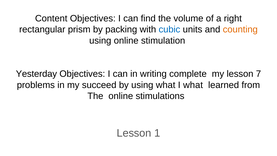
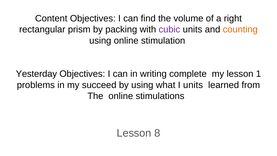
cubic colour: blue -> purple
7: 7 -> 1
I what: what -> units
1: 1 -> 8
